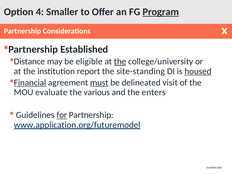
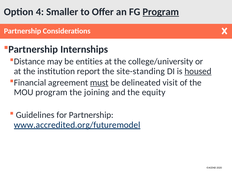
Established: Established -> Internships
eligible: eligible -> entities
the at (120, 61) underline: present -> none
Financial underline: present -> none
MOU evaluate: evaluate -> program
various: various -> joining
enters: enters -> equity
for underline: present -> none
www.application.org/futuremodel: www.application.org/futuremodel -> www.accredited.org/futuremodel
